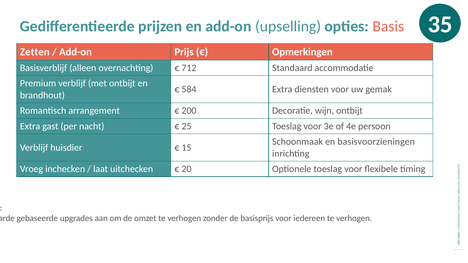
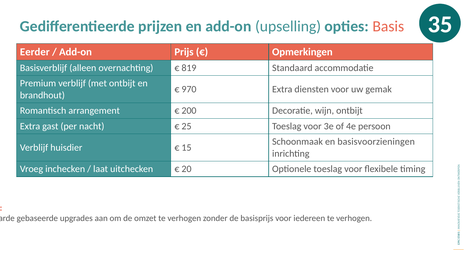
Zetten: Zetten -> Eerder
712: 712 -> 819
584: 584 -> 970
